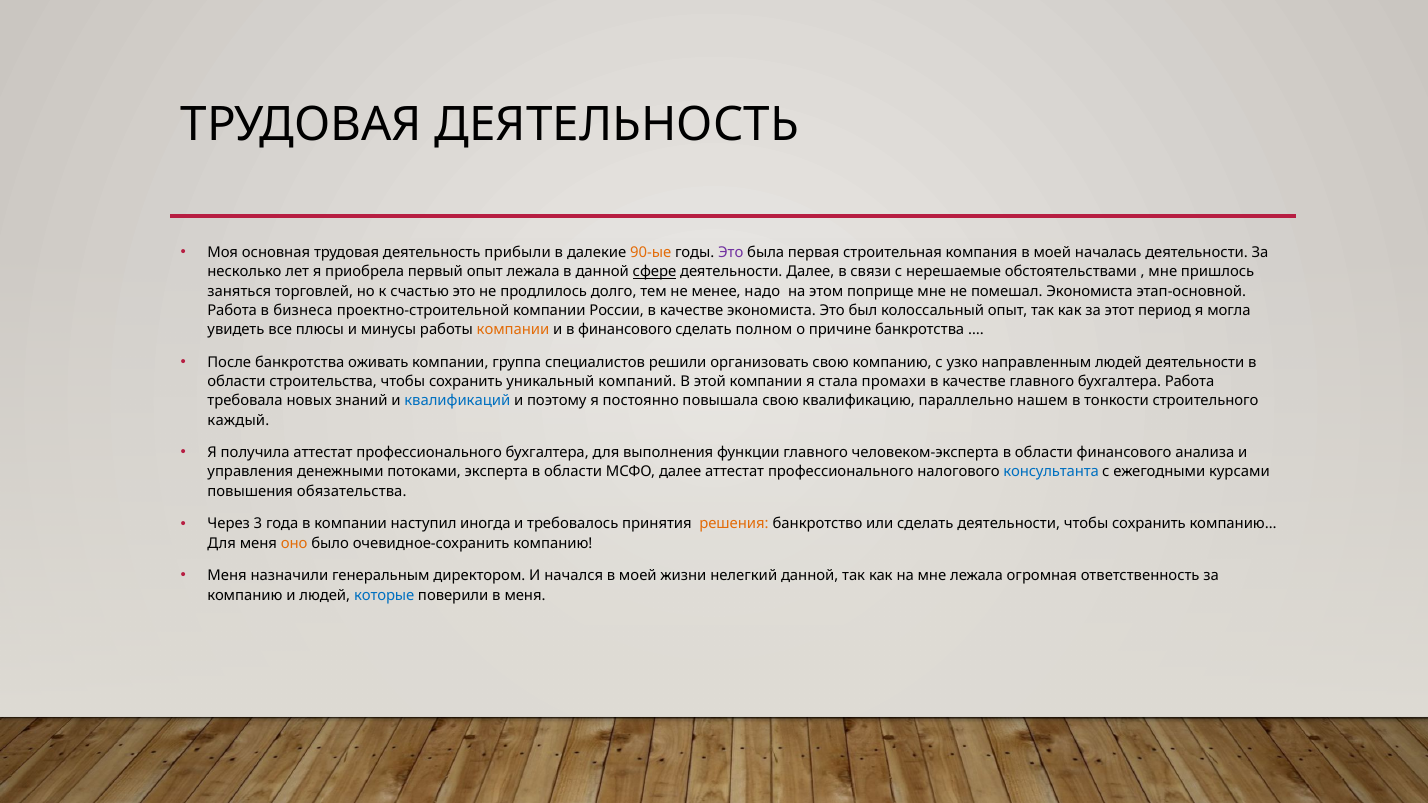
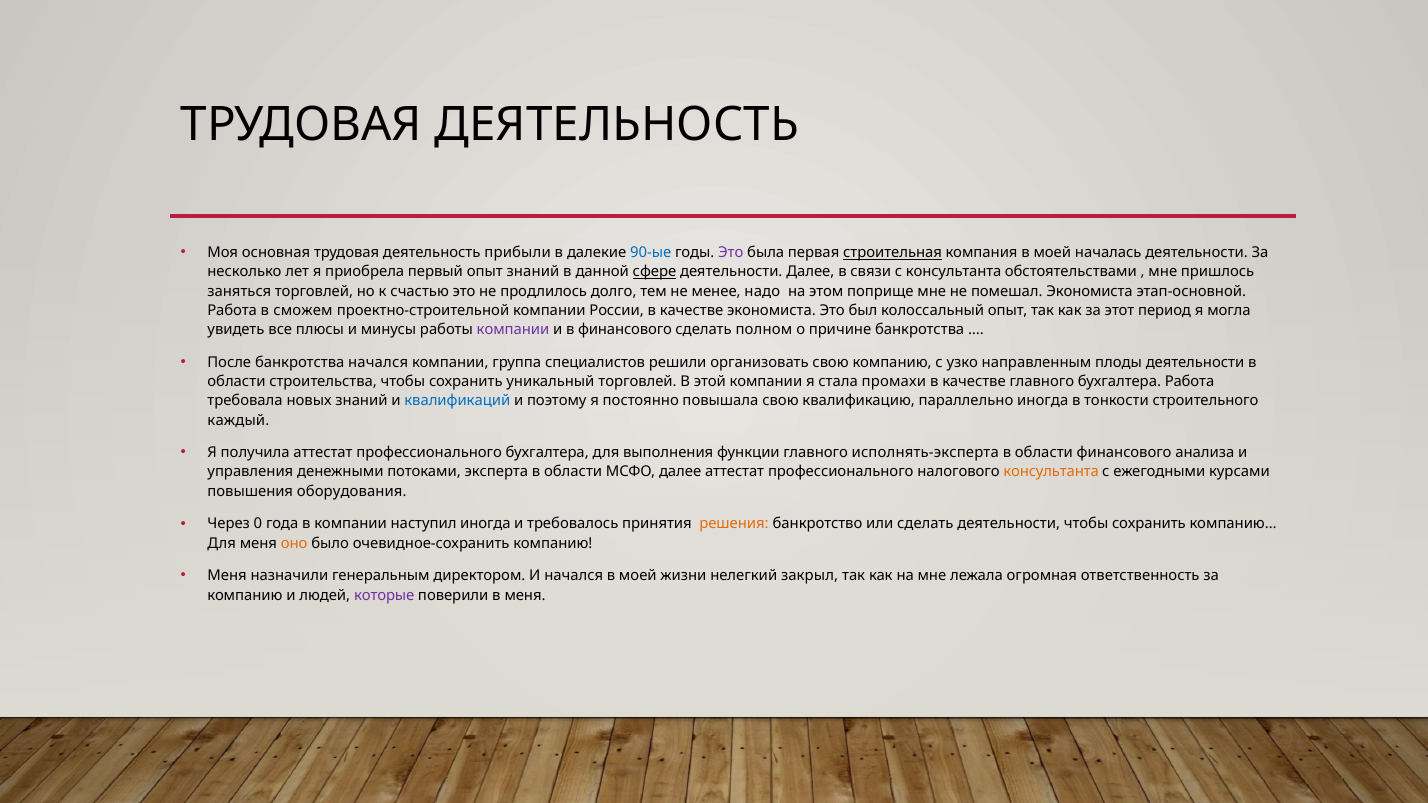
90-ые colour: orange -> blue
строительная underline: none -> present
опыт лежала: лежала -> знаний
с нерешаемые: нерешаемые -> консультанта
бизнеса: бизнеса -> сможем
компании at (513, 330) colour: orange -> purple
банкротства оживать: оживать -> начался
направленным людей: людей -> плоды
уникальный компаний: компаний -> торговлей
параллельно нашем: нашем -> иногда
человеком-эксперта: человеком-эксперта -> исполнять-эксперта
консультанта at (1051, 472) colour: blue -> orange
обязательства: обязательства -> оборудования
3: 3 -> 0
нелегкий данной: данной -> закрыл
которые colour: blue -> purple
